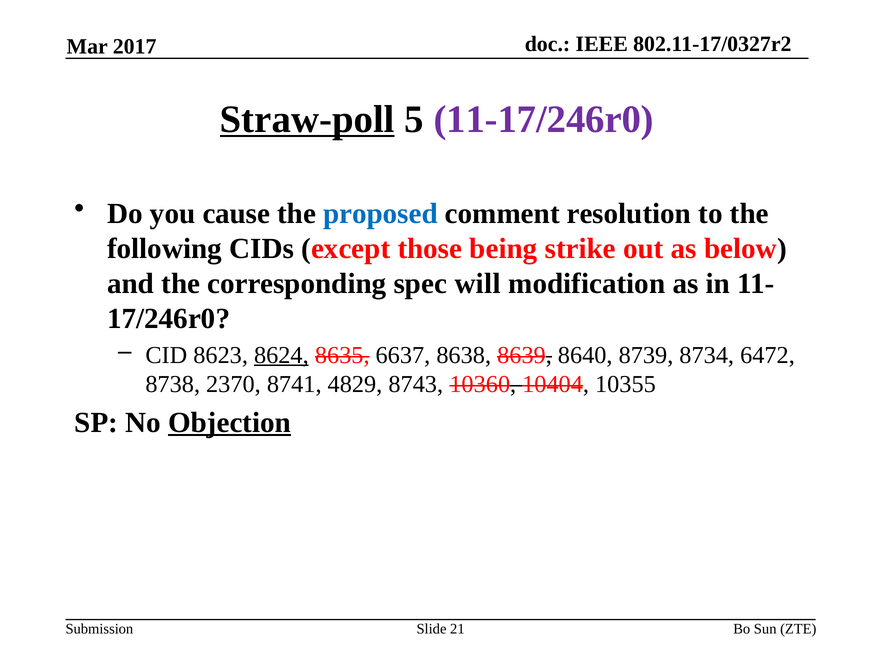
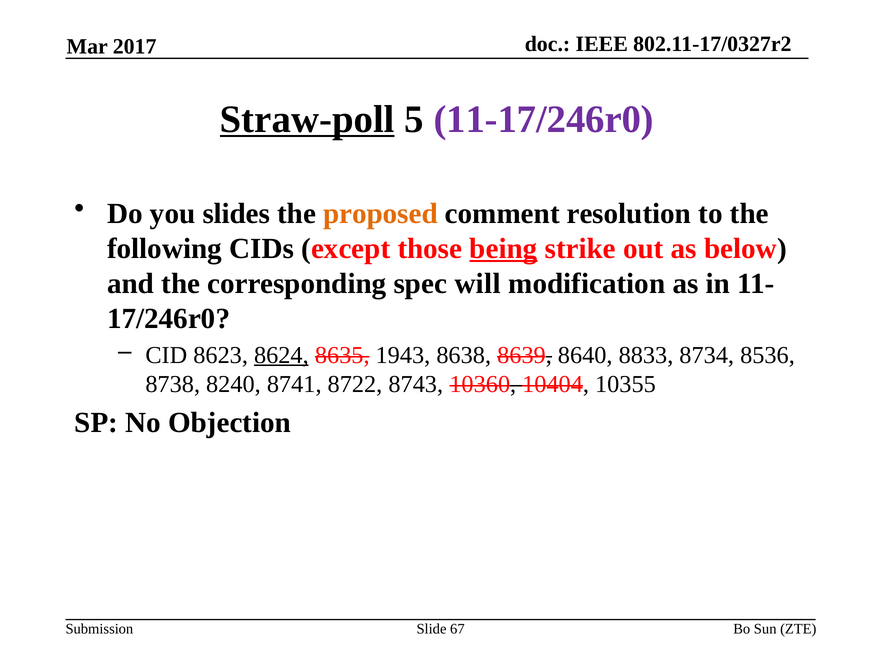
cause: cause -> slides
proposed colour: blue -> orange
being underline: none -> present
6637: 6637 -> 1943
8739: 8739 -> 8833
6472: 6472 -> 8536
2370: 2370 -> 8240
4829: 4829 -> 8722
Objection underline: present -> none
21: 21 -> 67
